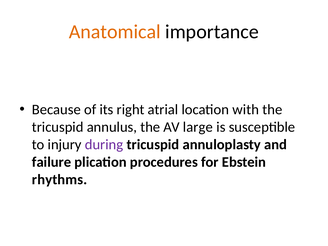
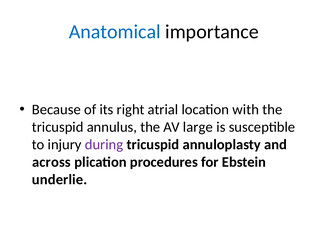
Anatomical colour: orange -> blue
failure: failure -> across
rhythms: rhythms -> underlie
